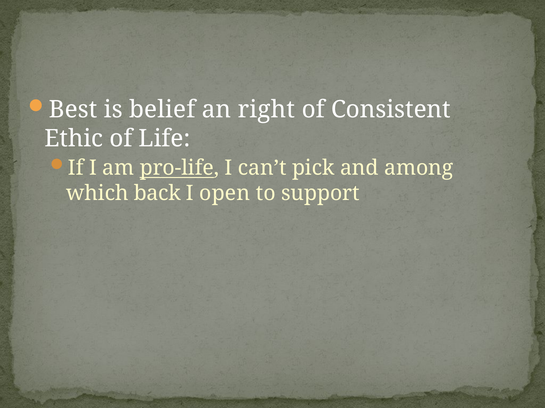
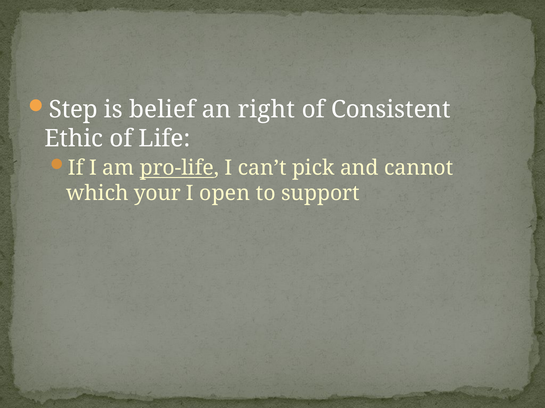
Best: Best -> Step
among: among -> cannot
back: back -> your
